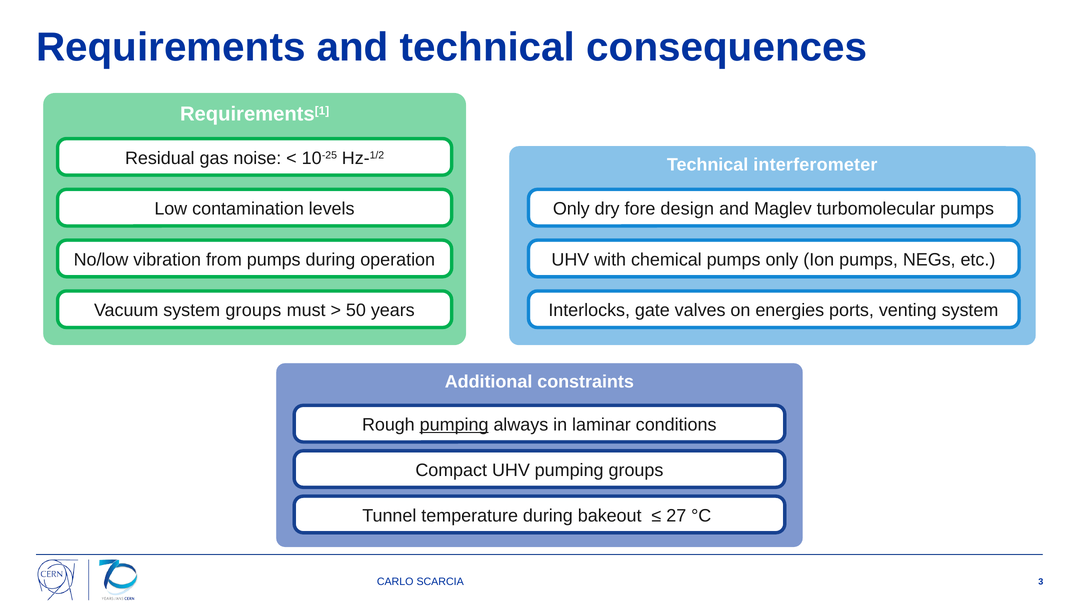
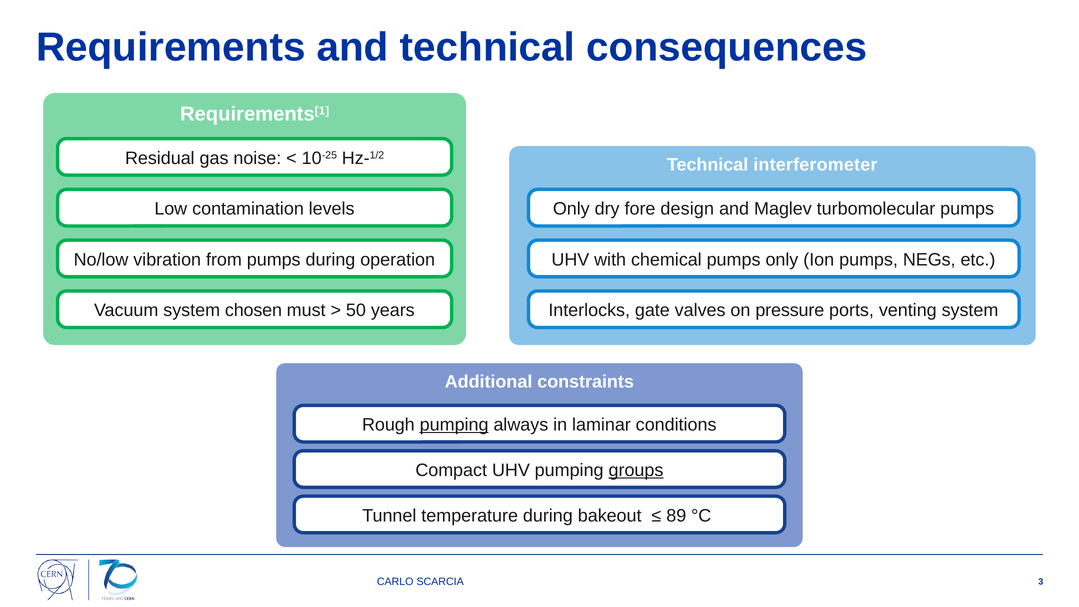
system groups: groups -> chosen
energies: energies -> pressure
groups at (636, 470) underline: none -> present
27: 27 -> 89
